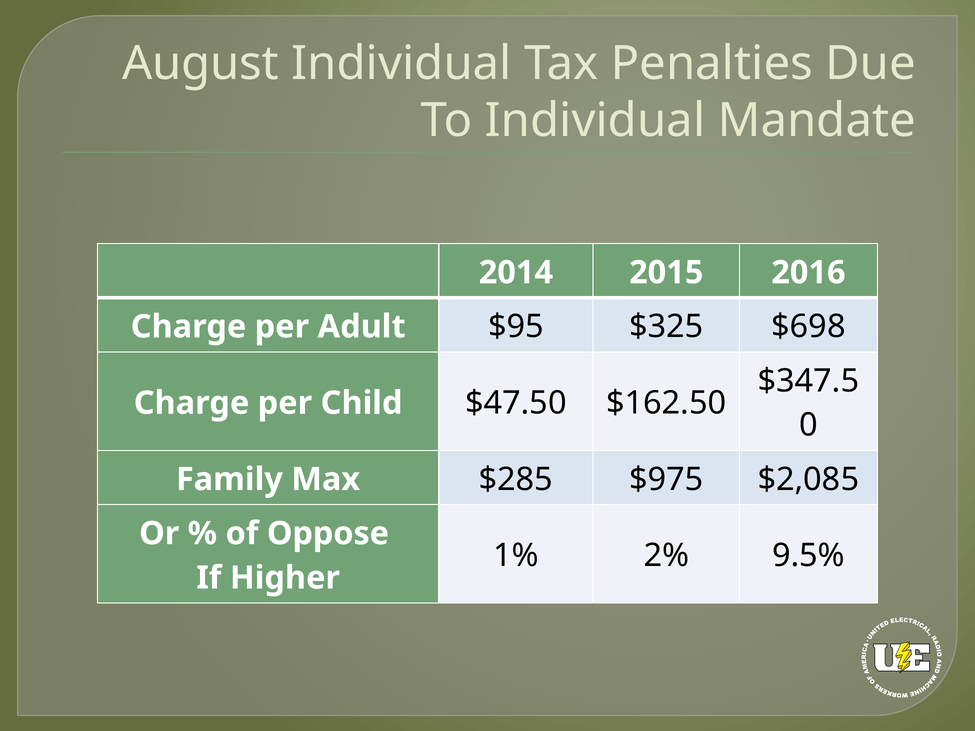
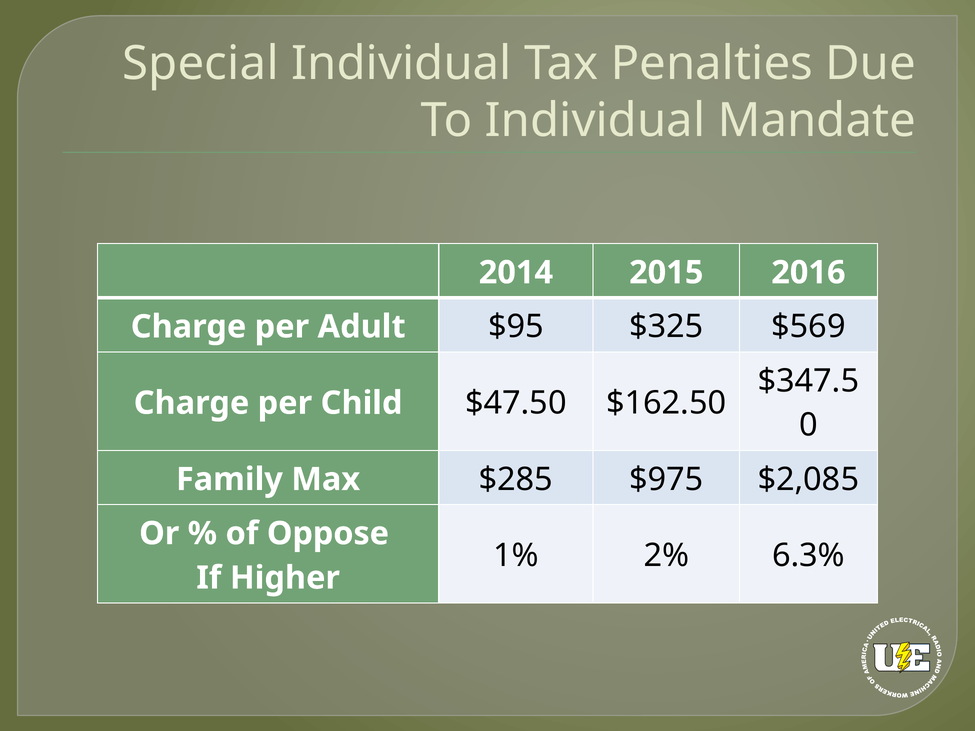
August: August -> Special
$698: $698 -> $569
9.5%: 9.5% -> 6.3%
